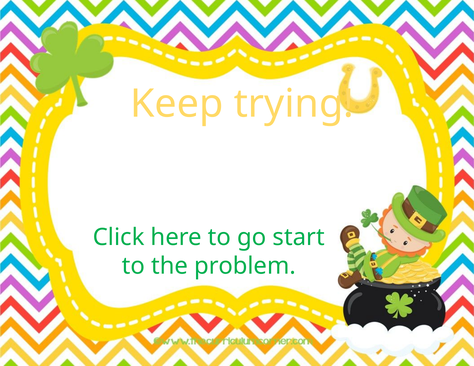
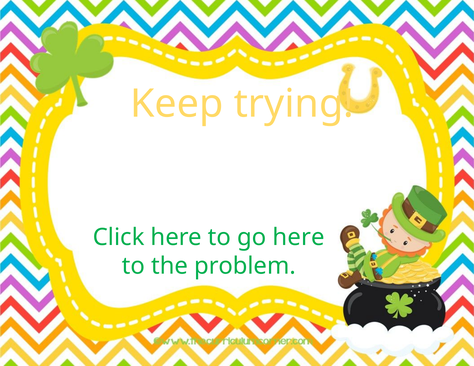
go start: start -> here
